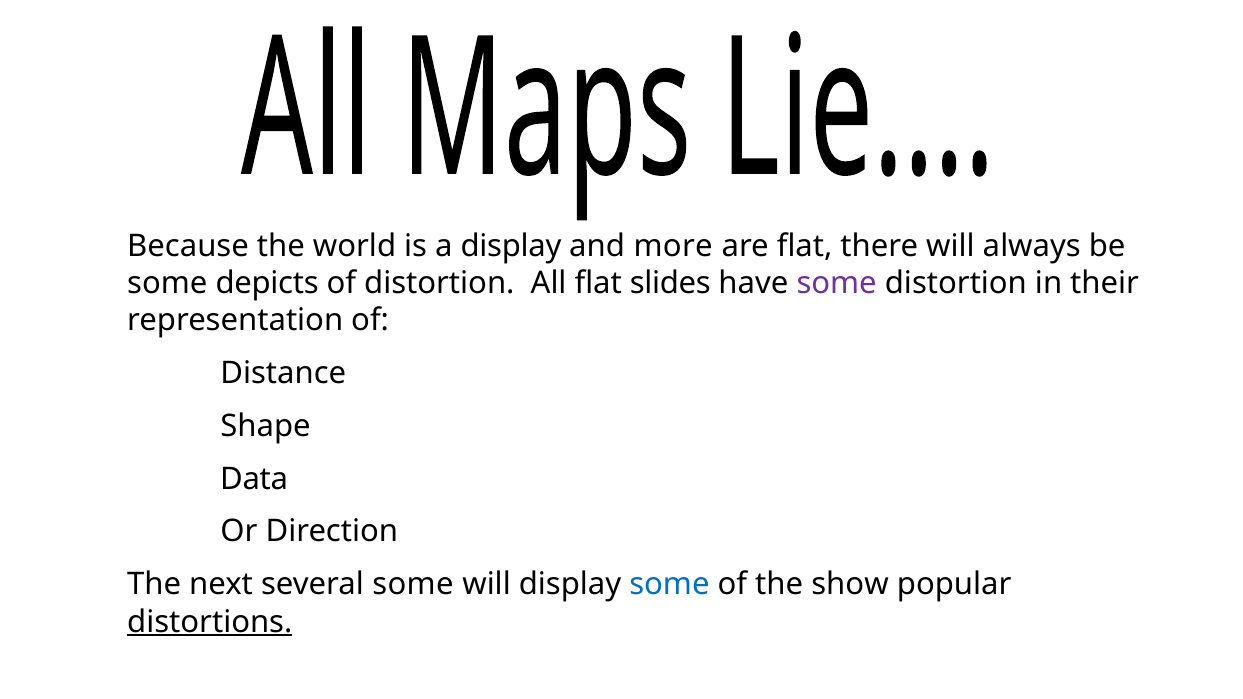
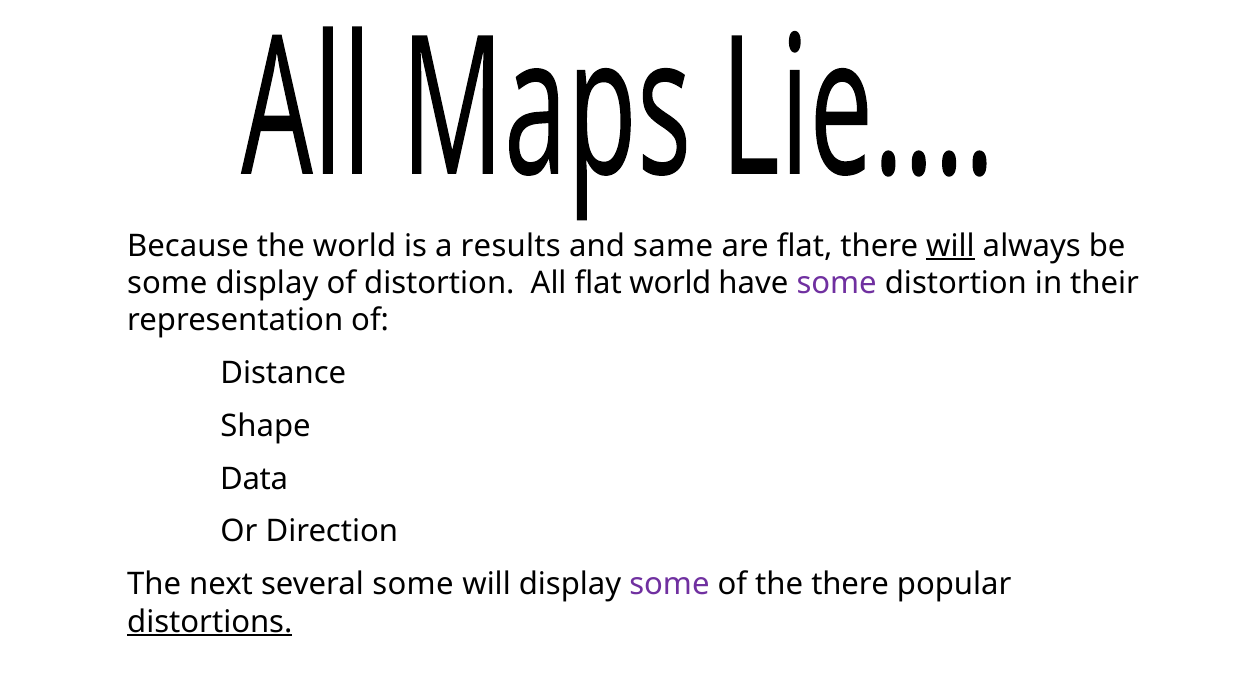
a display: display -> results
more: more -> same
will at (950, 246) underline: none -> present
some depicts: depicts -> display
flat slides: slides -> world
some at (669, 585) colour: blue -> purple
the show: show -> there
